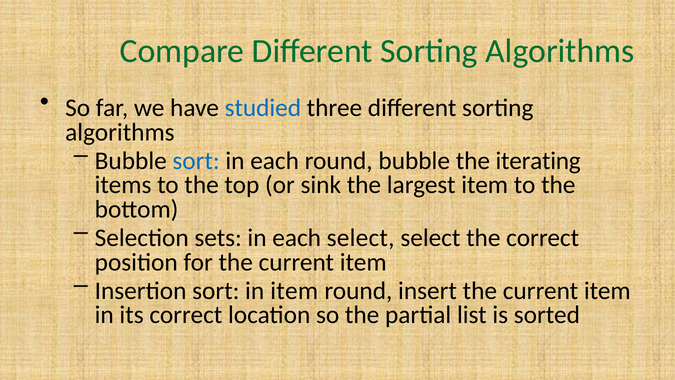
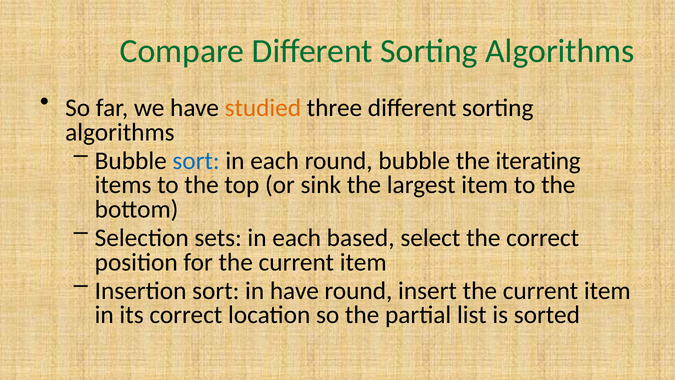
studied colour: blue -> orange
each select: select -> based
in item: item -> have
